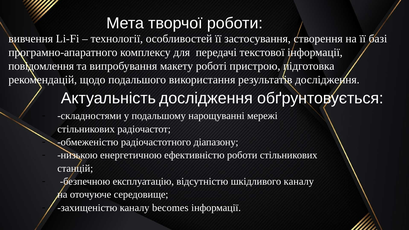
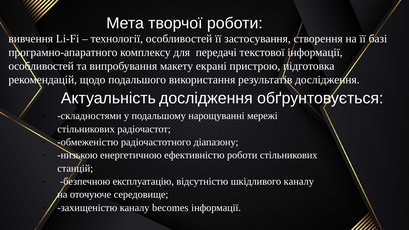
повідомлення at (41, 66): повідомлення -> особливостей
роботі: роботі -> екрані
